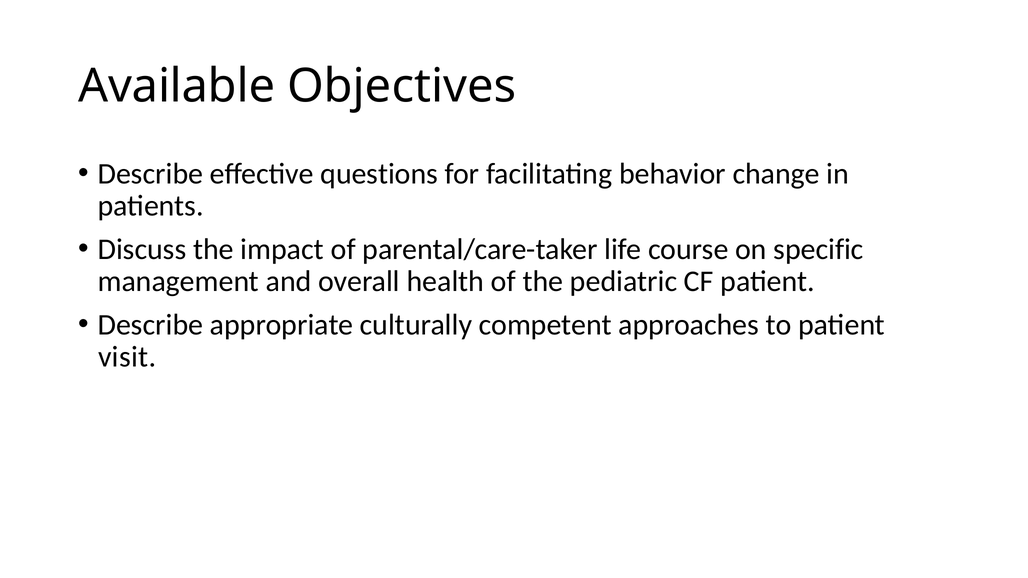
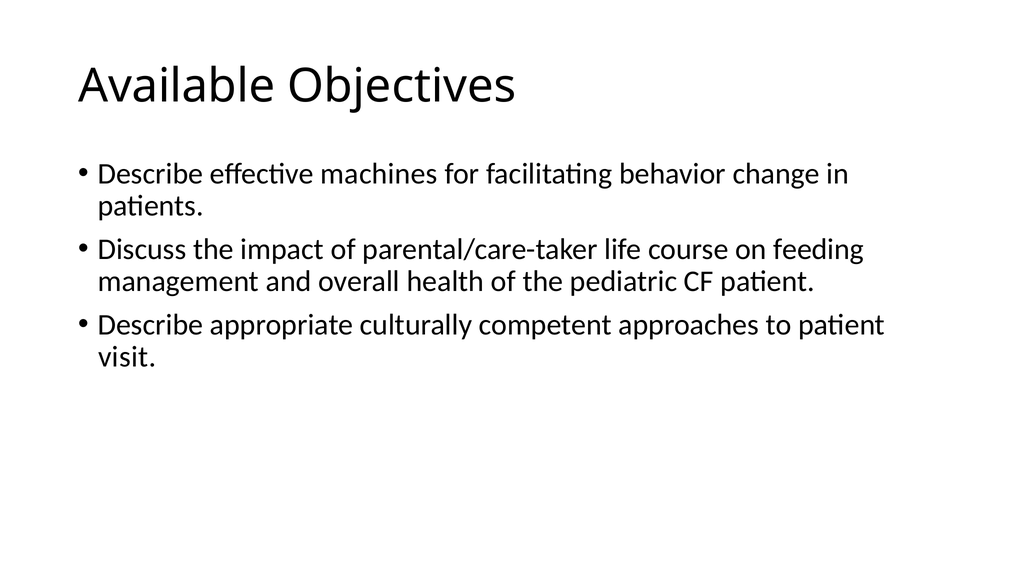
questions: questions -> machines
specific: specific -> feeding
